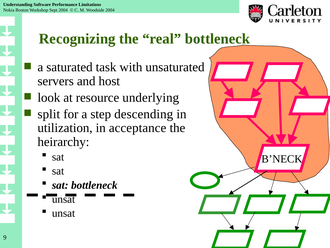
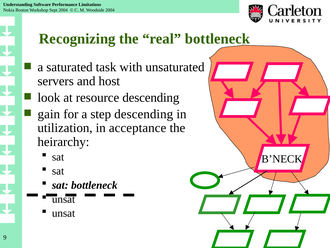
resource underlying: underlying -> descending
split: split -> gain
